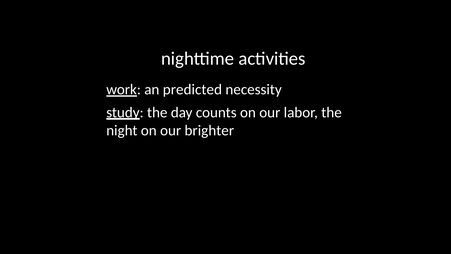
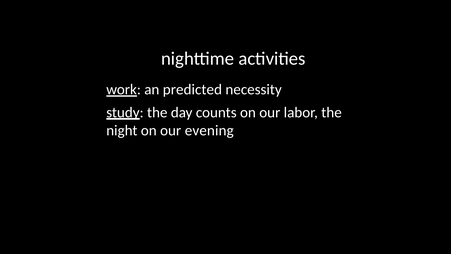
brighter: brighter -> evening
